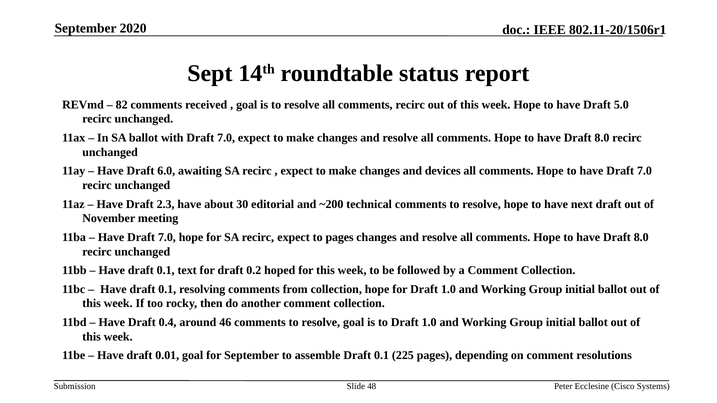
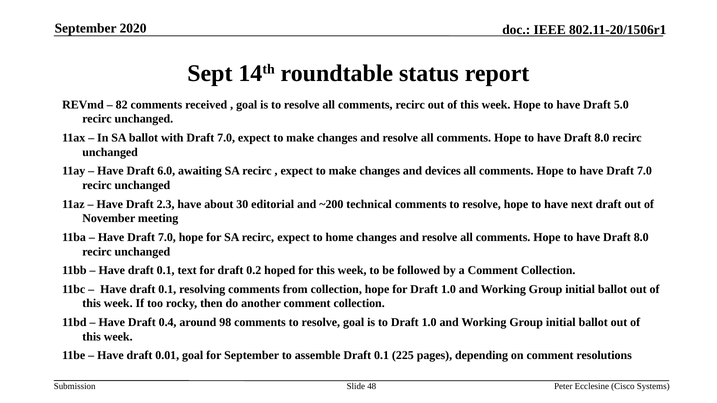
to pages: pages -> home
46: 46 -> 98
